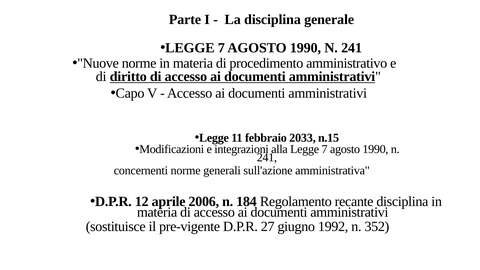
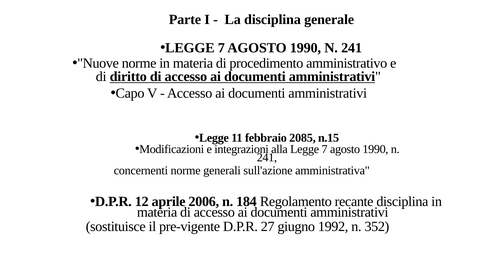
2033: 2033 -> 2085
